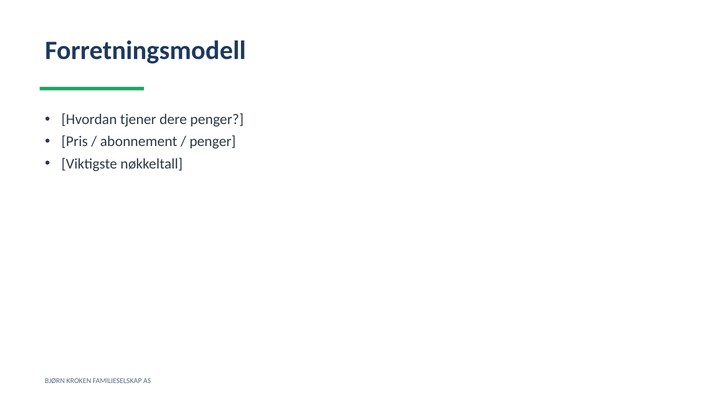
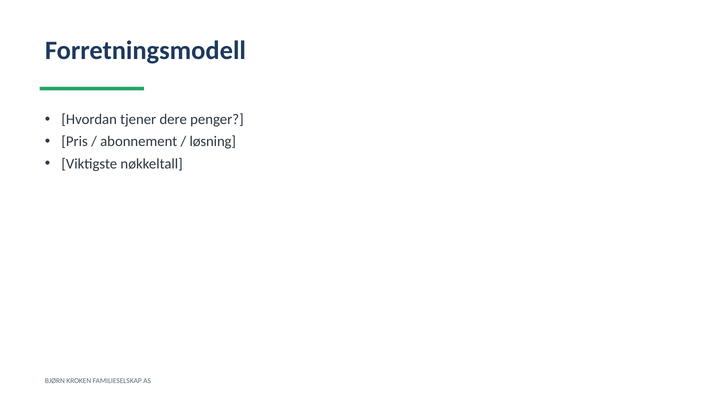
penger at (213, 142): penger -> løsning
